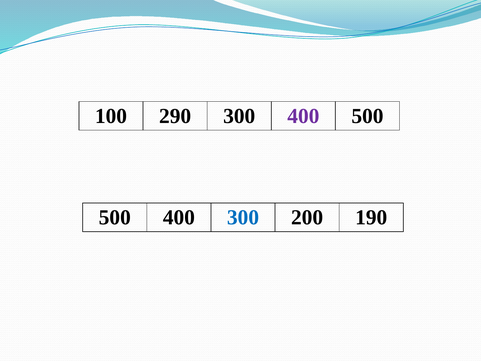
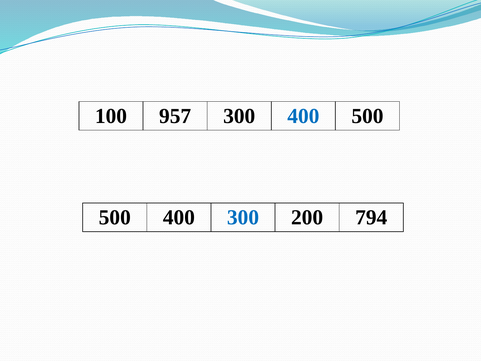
290: 290 -> 957
400 at (303, 116) colour: purple -> blue
190: 190 -> 794
